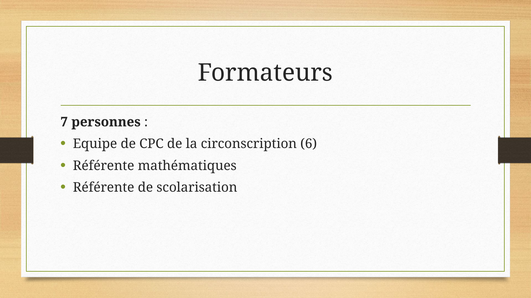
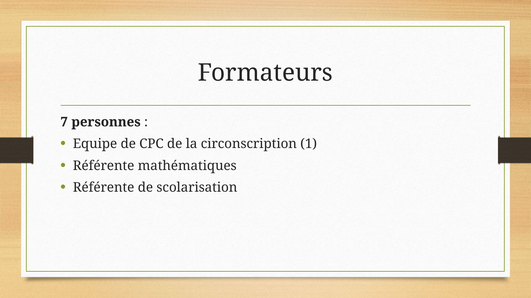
6: 6 -> 1
